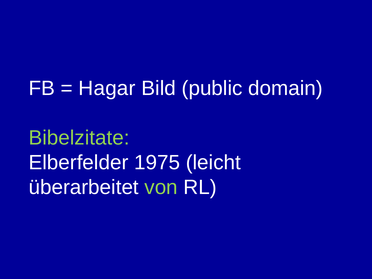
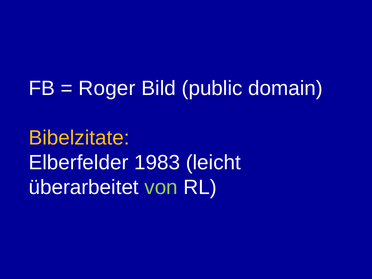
Hagar: Hagar -> Roger
Bibelzitate colour: light green -> yellow
1975: 1975 -> 1983
